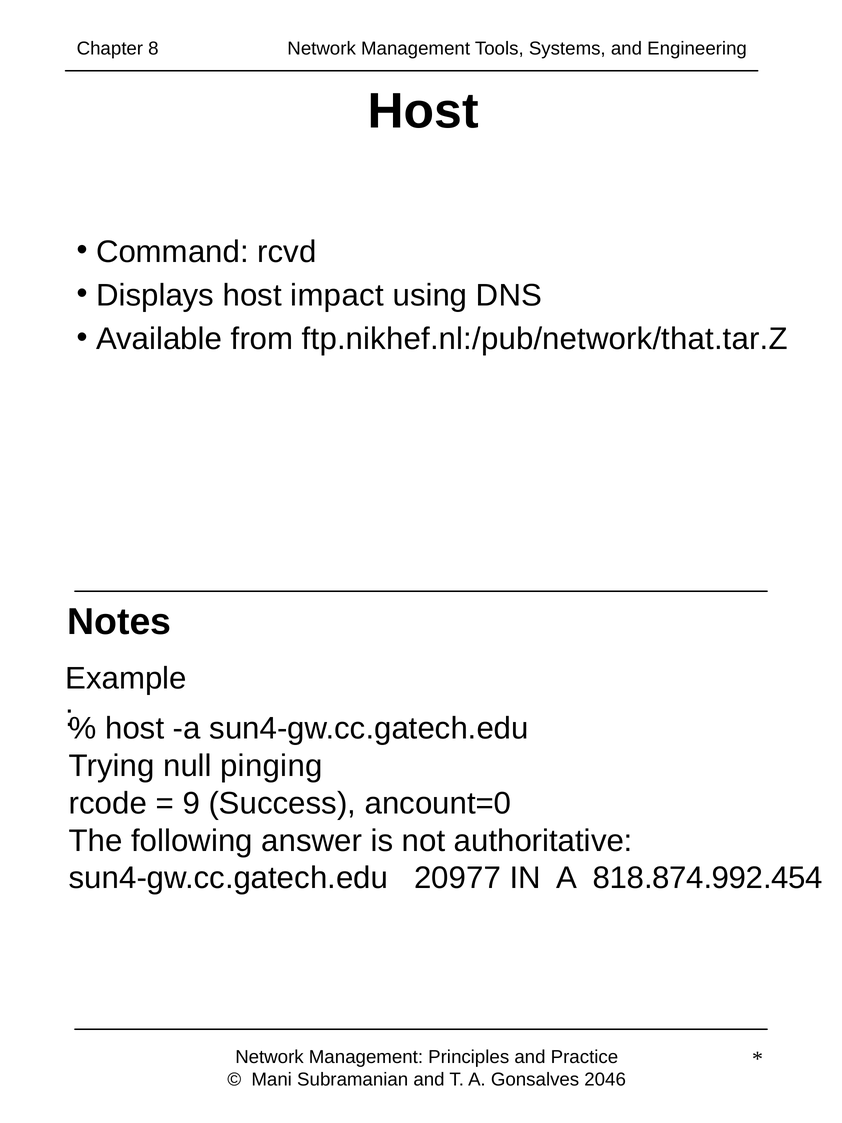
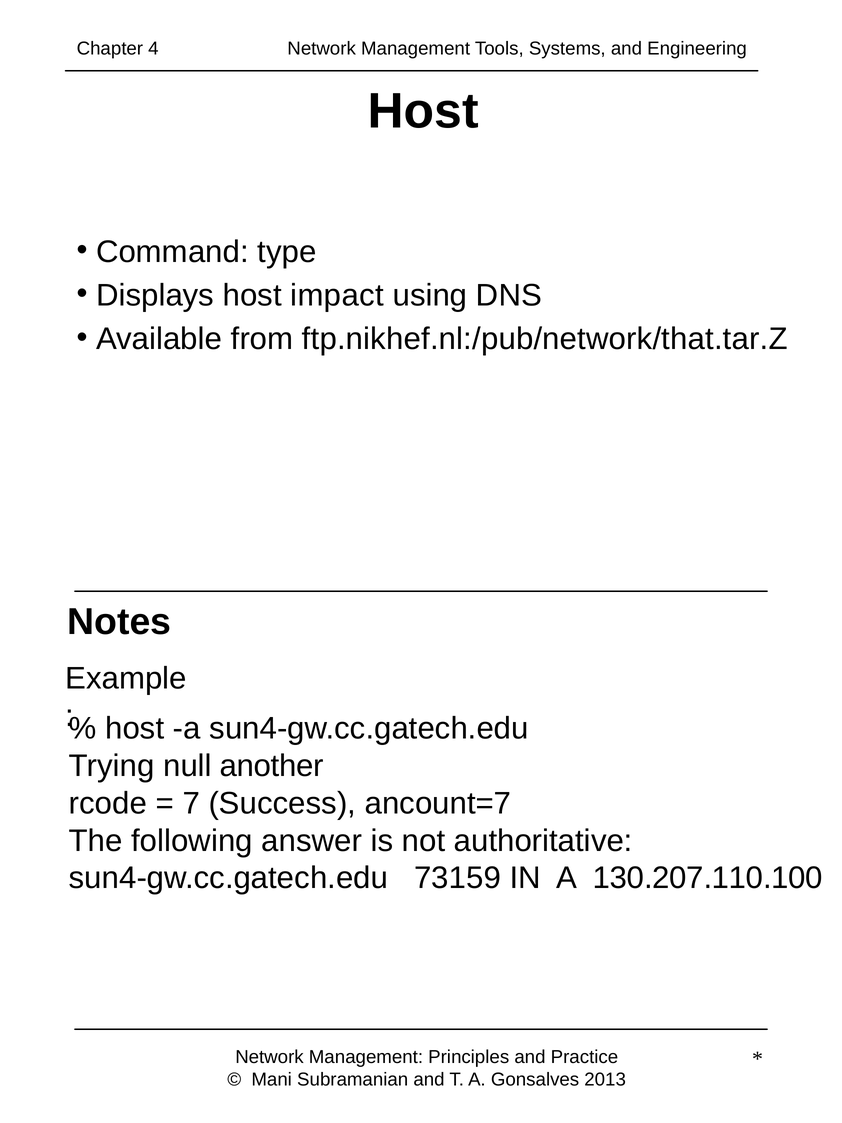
8: 8 -> 4
rcvd: rcvd -> type
pinging: pinging -> another
9: 9 -> 7
ancount=0: ancount=0 -> ancount=7
20977: 20977 -> 73159
818.874.992.454: 818.874.992.454 -> 130.207.110.100
2046: 2046 -> 2013
